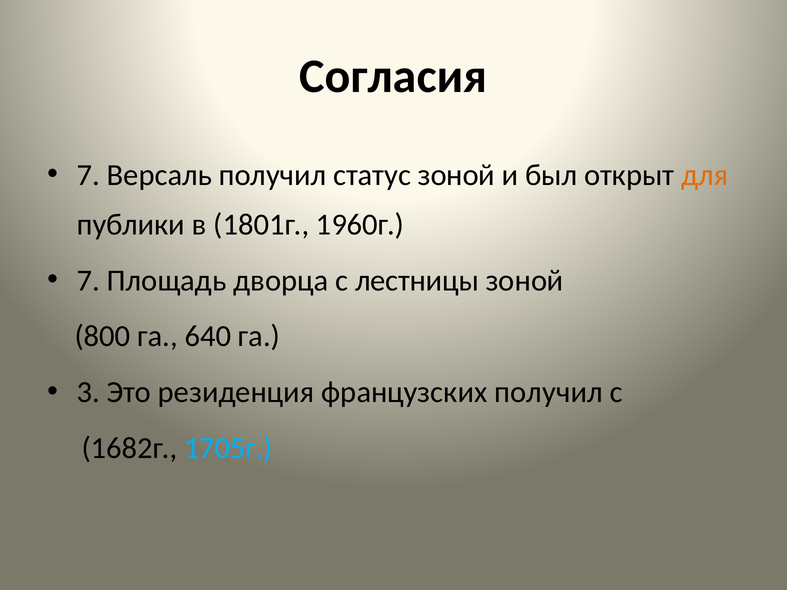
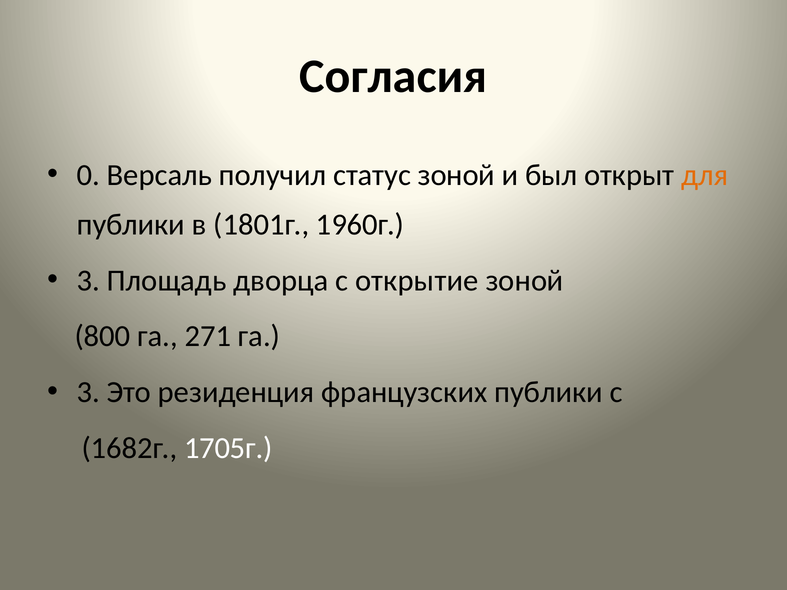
7 at (88, 175): 7 -> 0
7 at (88, 281): 7 -> 3
лестницы: лестницы -> открытие
640: 640 -> 271
французских получил: получил -> публики
1705г colour: light blue -> white
